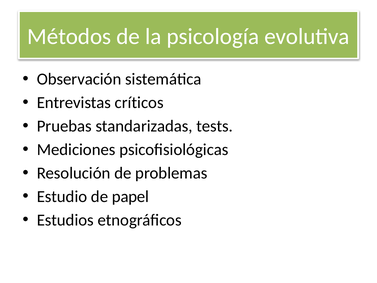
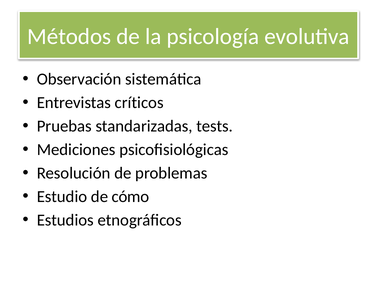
papel: papel -> cómo
